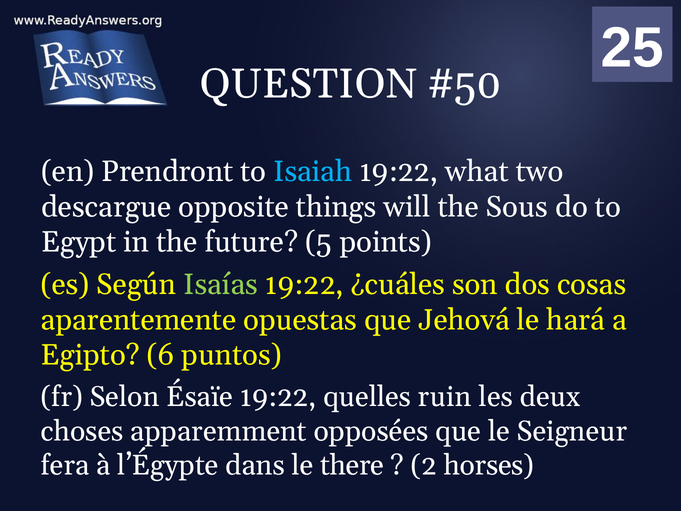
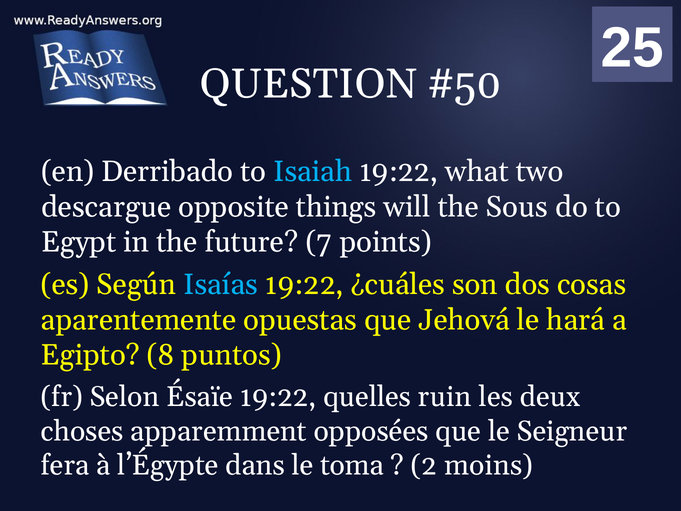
Prendront: Prendront -> Derribado
5: 5 -> 7
Isaías colour: light green -> light blue
6: 6 -> 8
there: there -> toma
horses: horses -> moins
